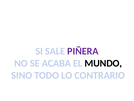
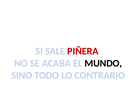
PIÑERA colour: purple -> red
